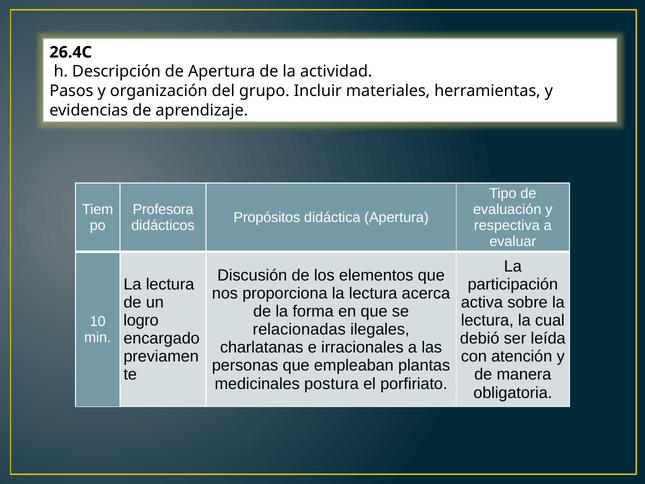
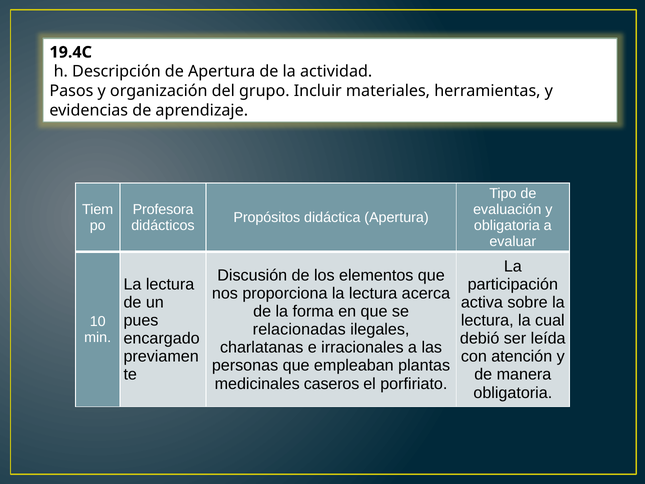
26.4C: 26.4C -> 19.4C
respectiva at (507, 225): respectiva -> obligatoria
logro: logro -> pues
postura: postura -> caseros
